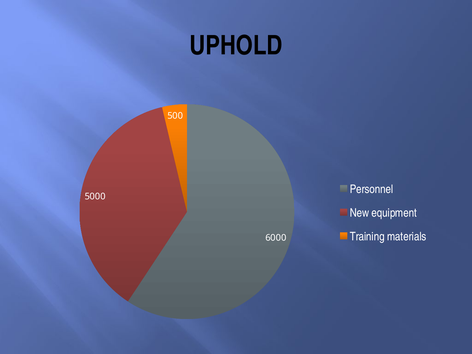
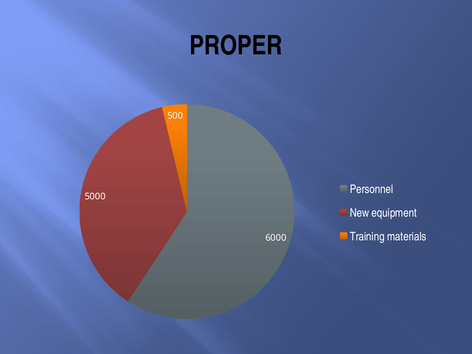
UPHOLD: UPHOLD -> PROPER
